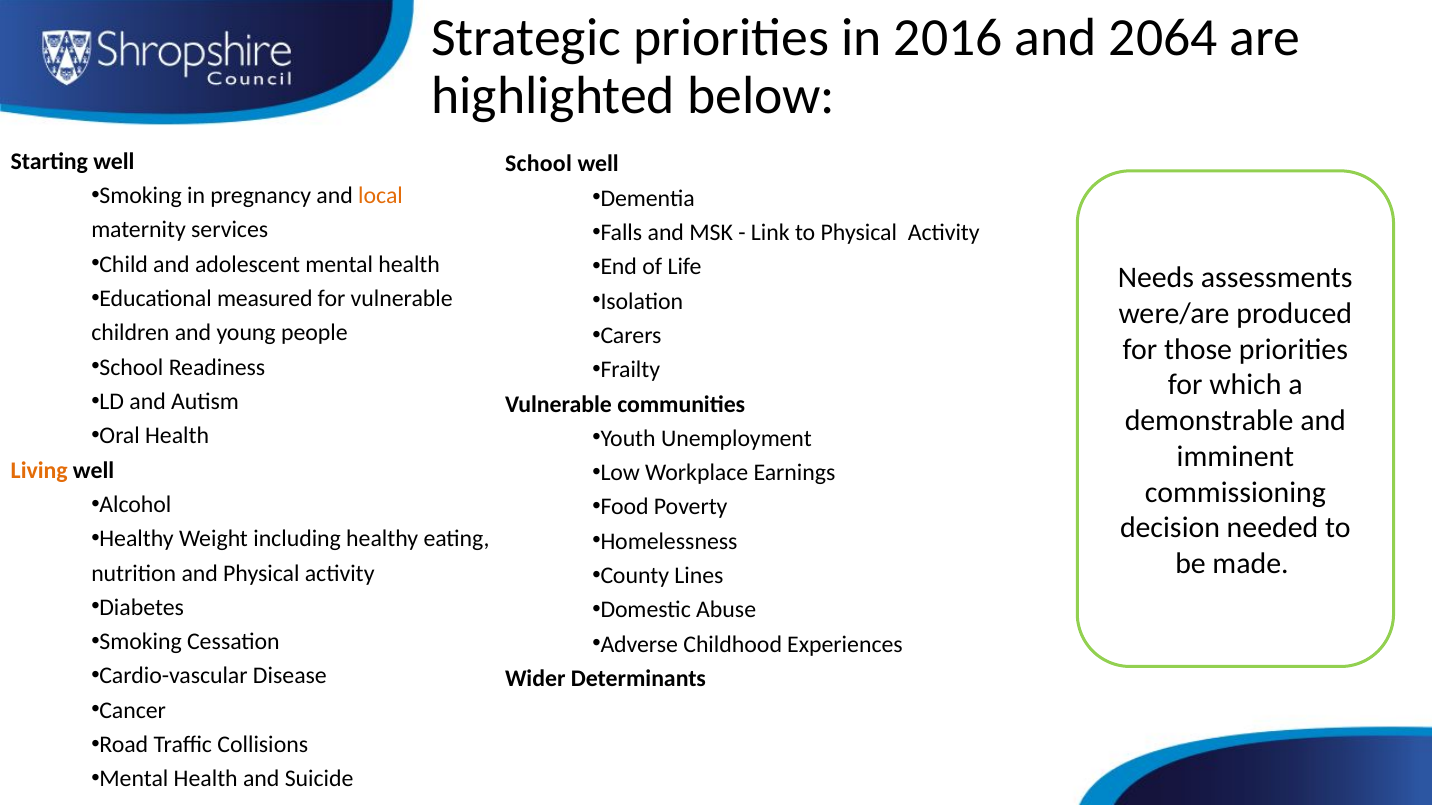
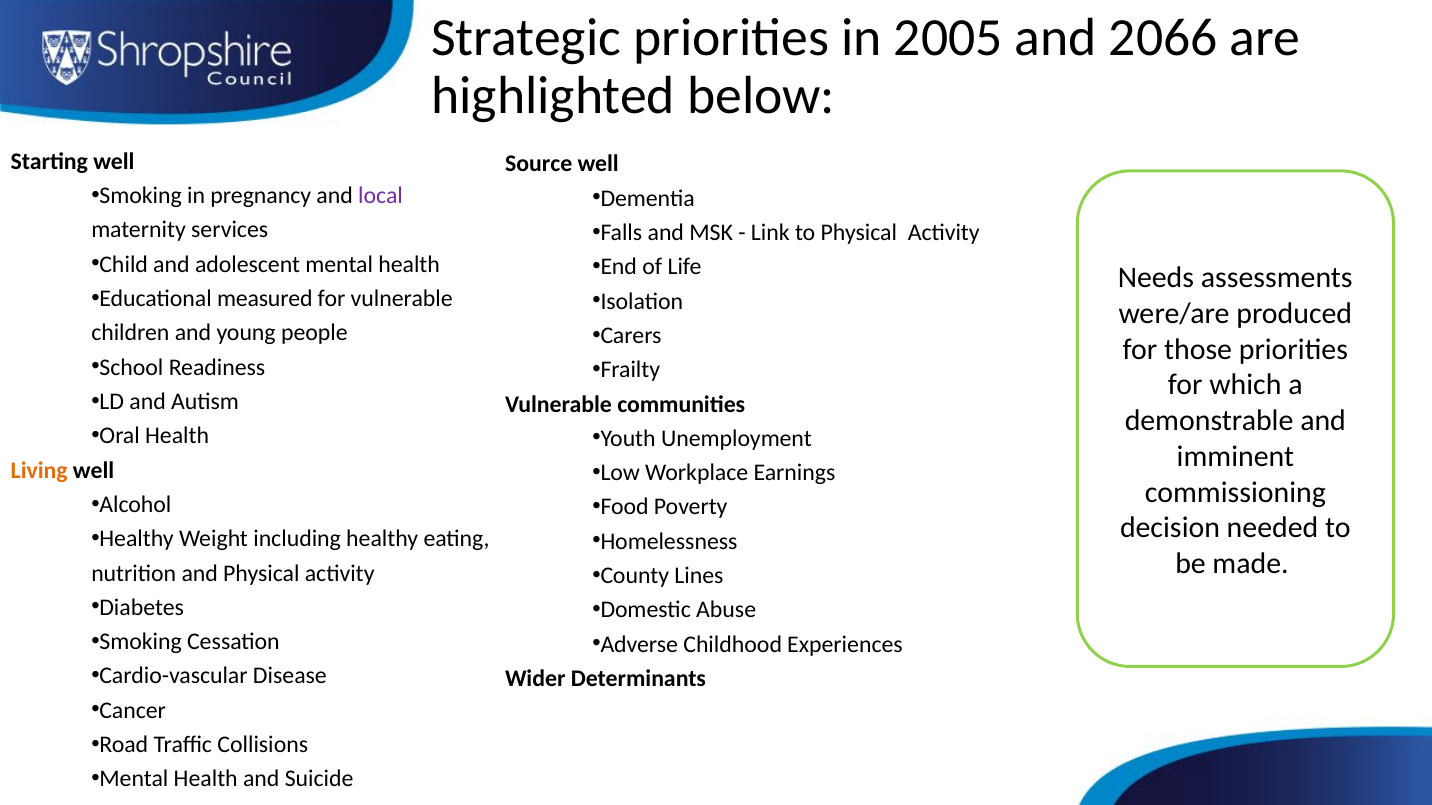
2016: 2016 -> 2005
2064: 2064 -> 2066
School at (539, 164): School -> Source
local colour: orange -> purple
